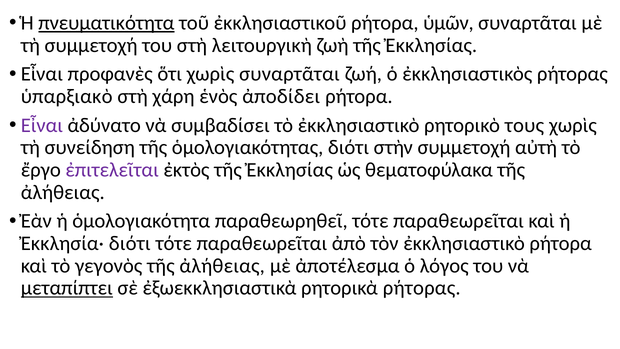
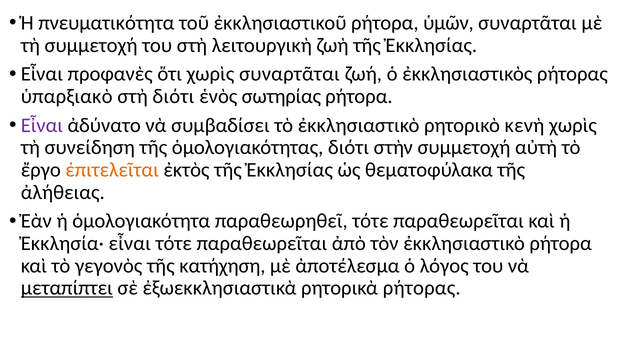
πνευματικότητα underline: present -> none
στὴ χάρη: χάρη -> διότι
ἀποδίδει: ἀποδίδει -> σωτηρίας
τους: τους -> κενὴ
ἐπιτελεῖται colour: purple -> orange
Ἐκκλησία· διότι: διότι -> εἶναι
γεγονὸς τῆς ἀλήθειας: ἀλήθειας -> κατήχηση
